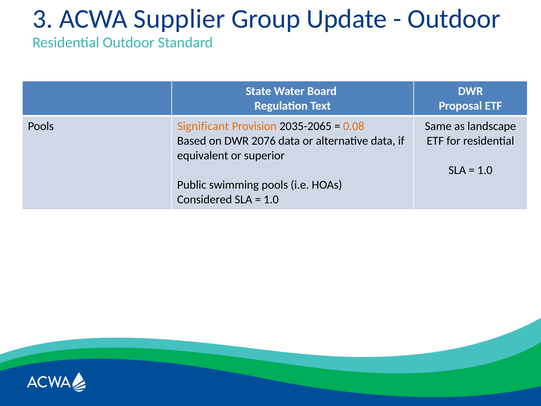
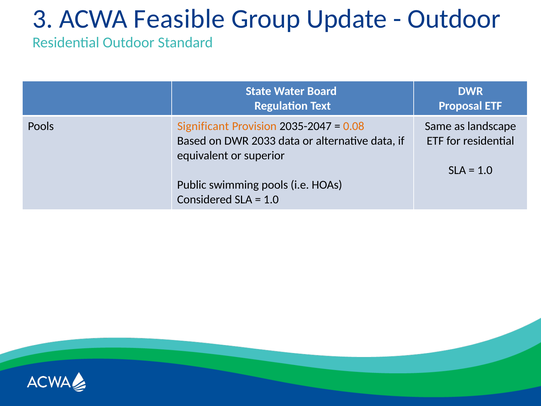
Supplier: Supplier -> Feasible
2035-2065: 2035-2065 -> 2035-2047
2076: 2076 -> 2033
